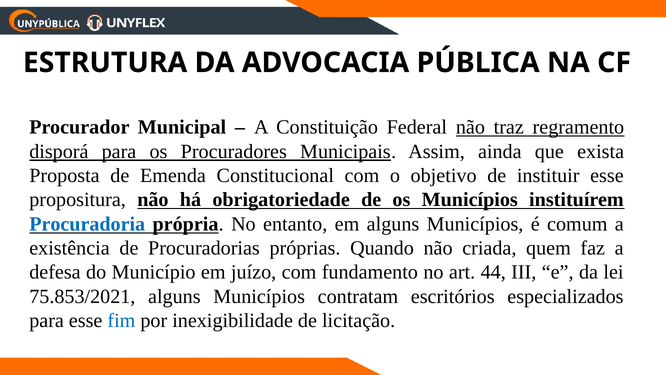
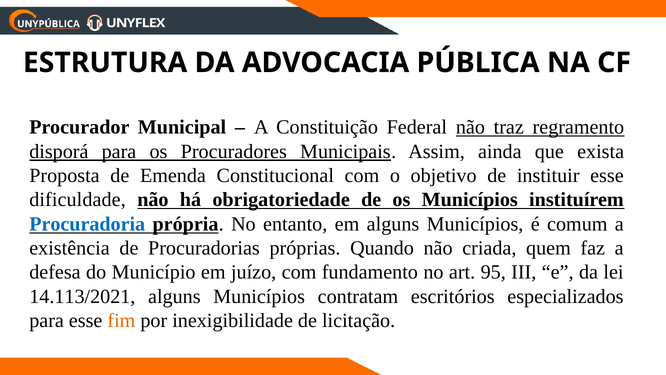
propositura: propositura -> dificuldade
44: 44 -> 95
75.853/2021: 75.853/2021 -> 14.113/2021
fim colour: blue -> orange
